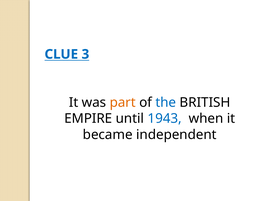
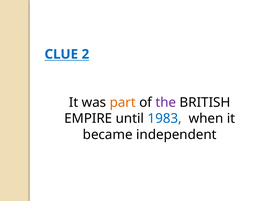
3: 3 -> 2
the colour: blue -> purple
1943: 1943 -> 1983
